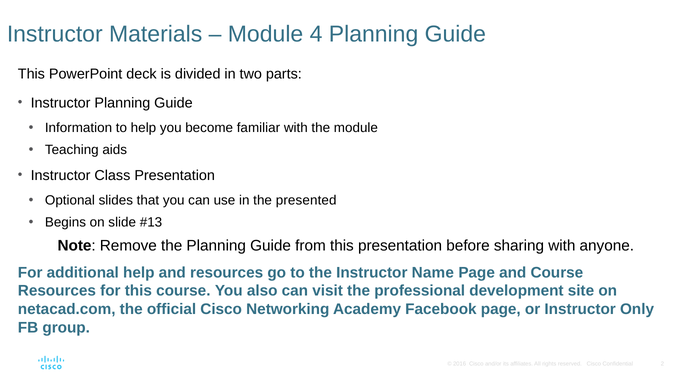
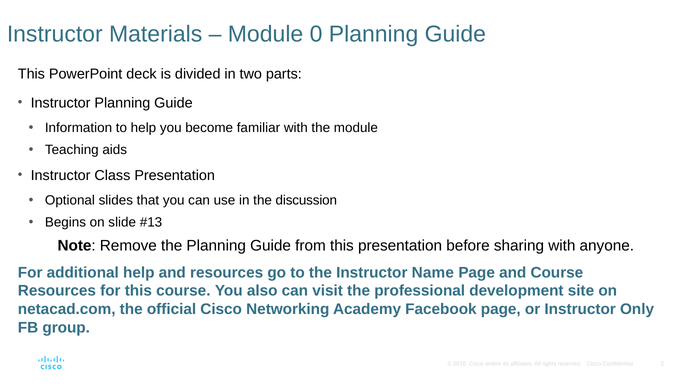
4: 4 -> 0
presented: presented -> discussion
